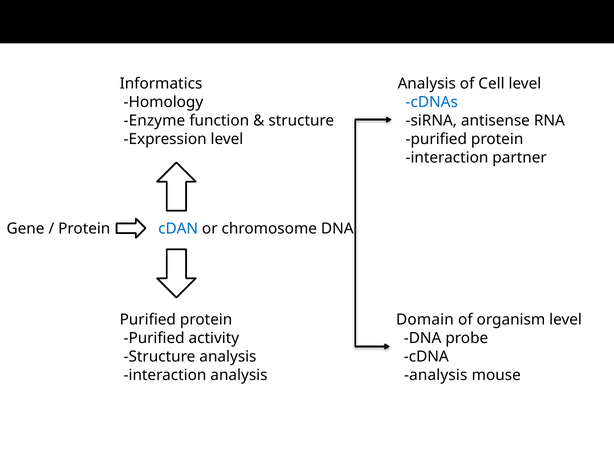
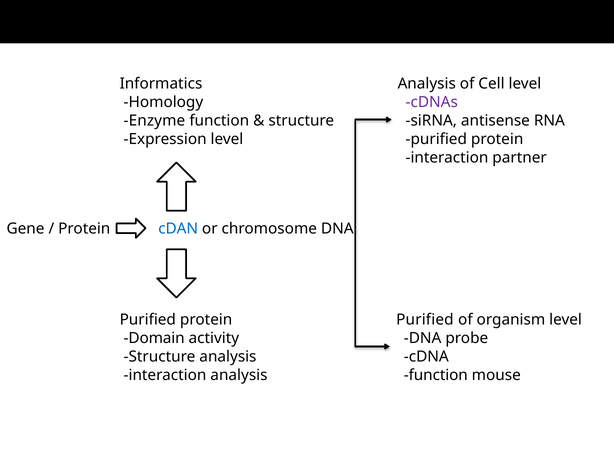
cDNAs colour: blue -> purple
Domain at (425, 320): Domain -> Purified
Purified at (154, 339): Purified -> Domain
analysis at (436, 376): analysis -> function
